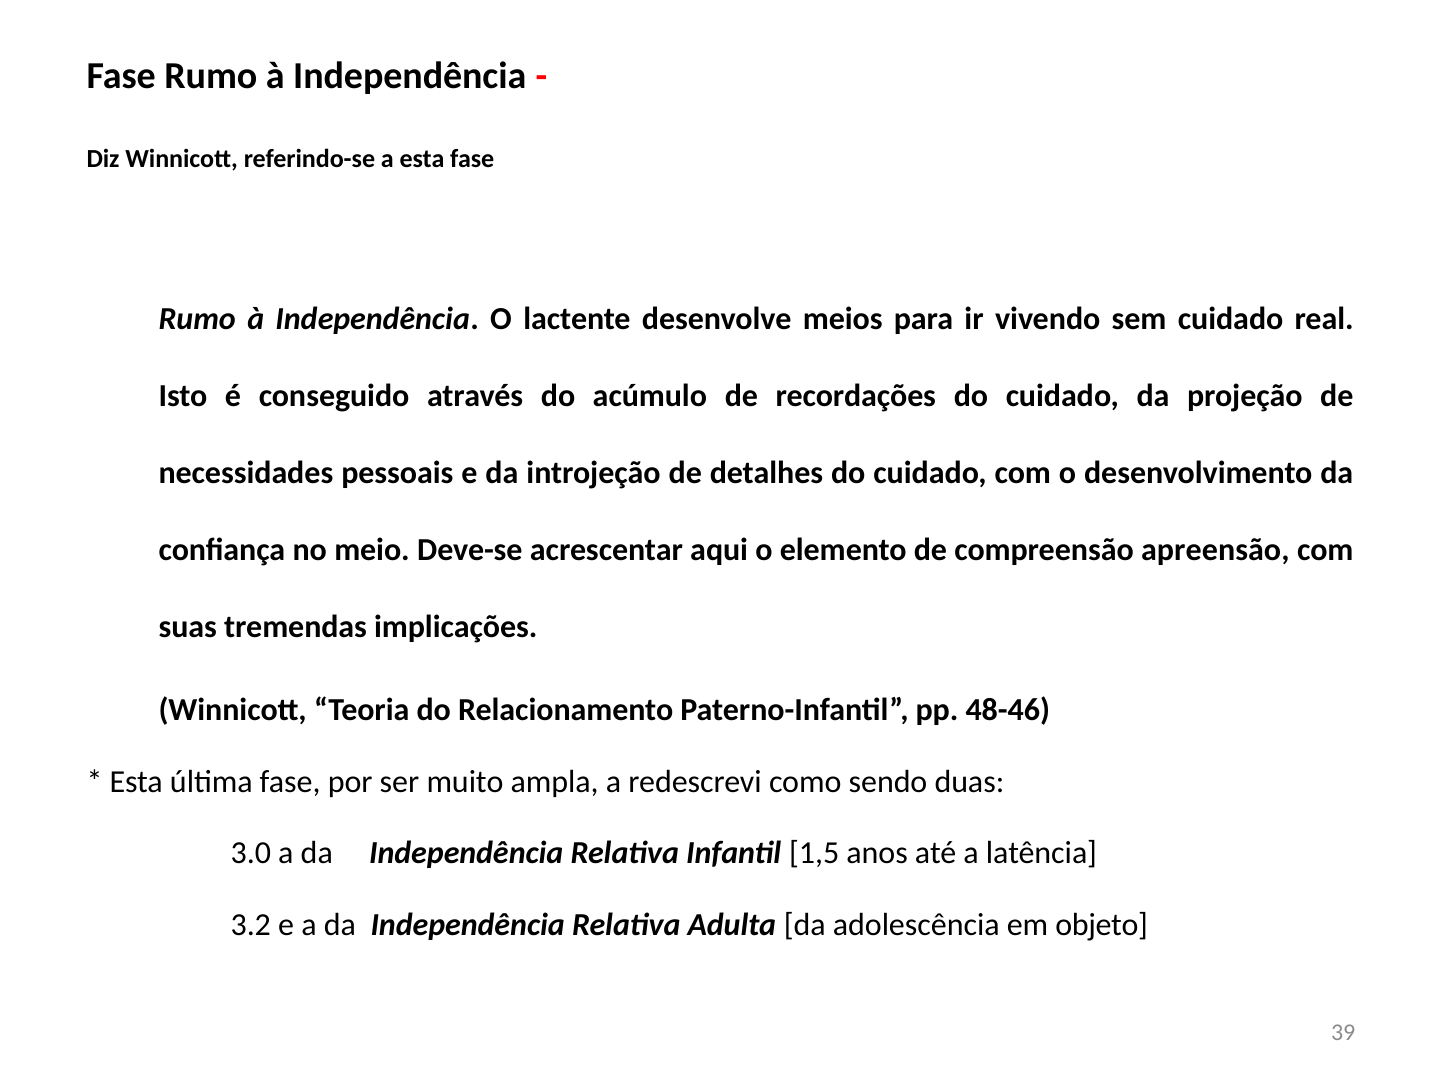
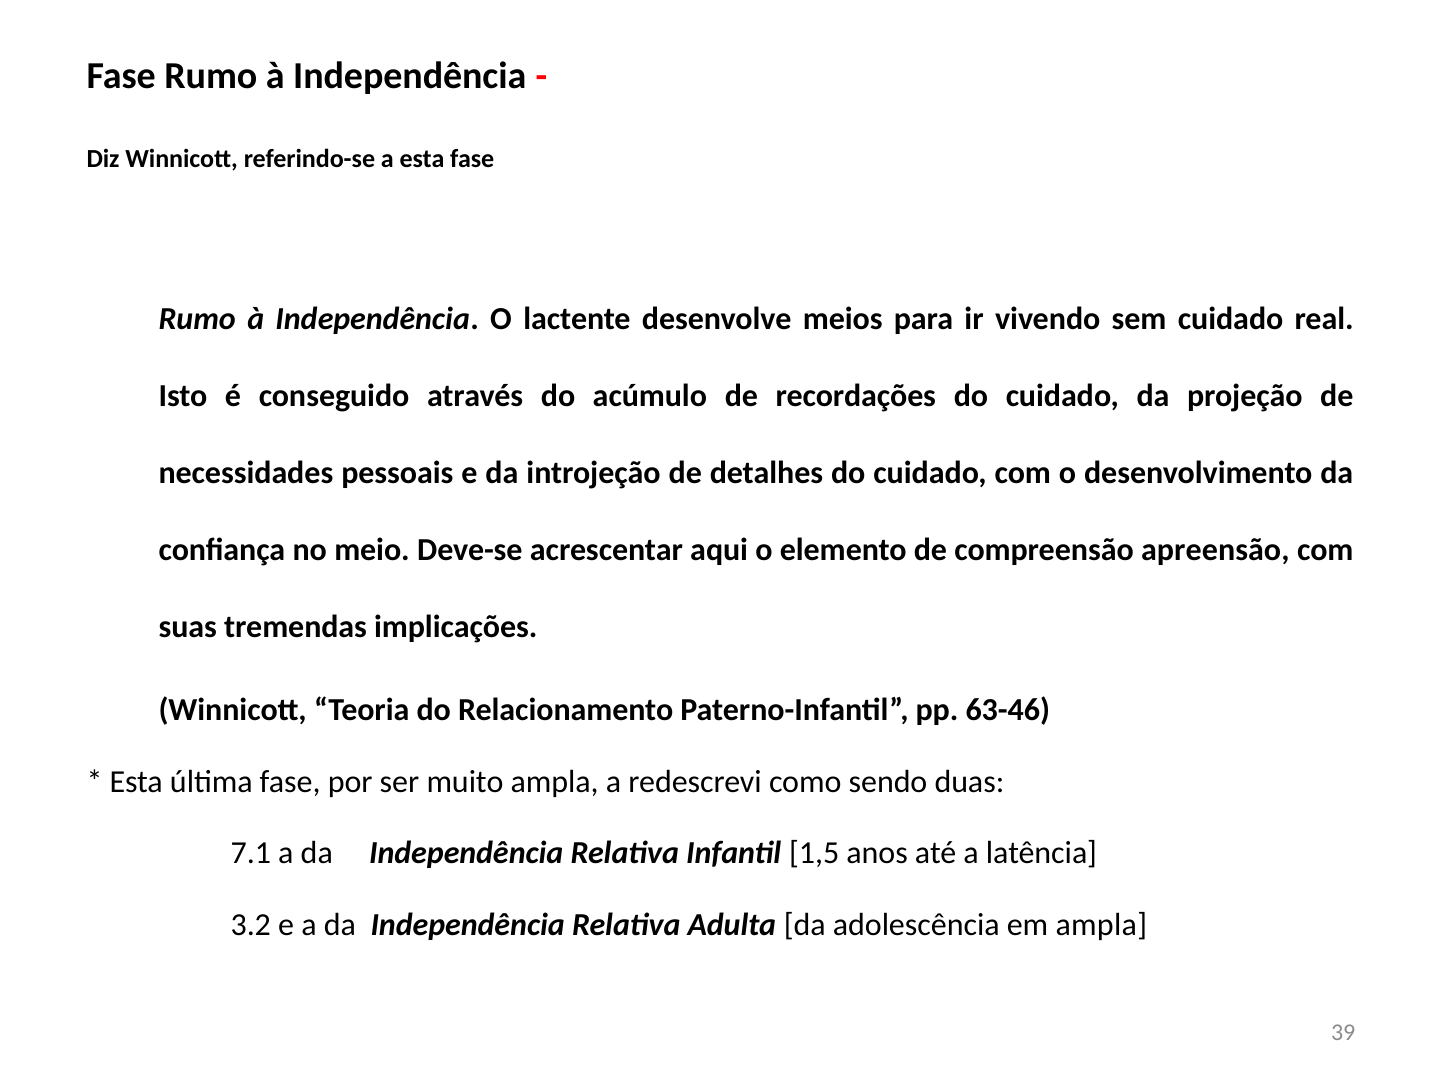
48-46: 48-46 -> 63-46
3.0: 3.0 -> 7.1
em objeto: objeto -> ampla
